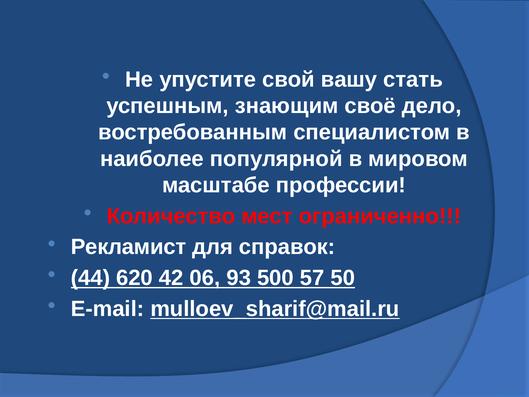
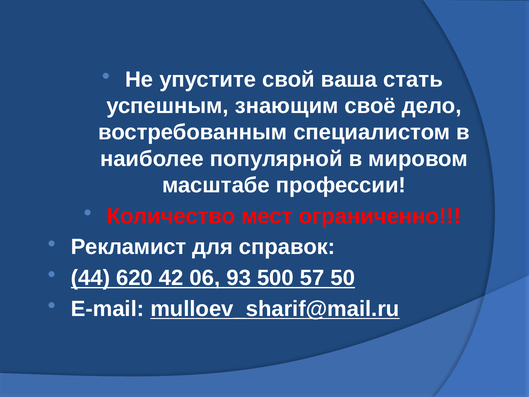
вашу: вашу -> ваша
